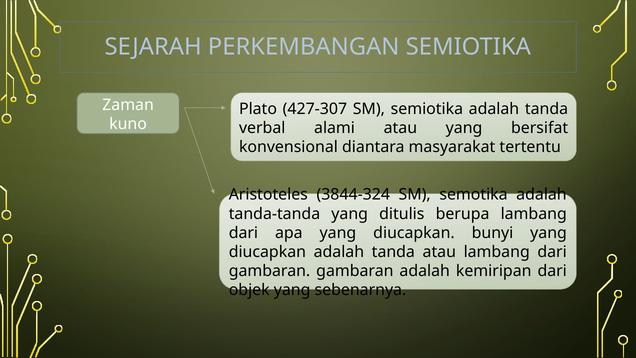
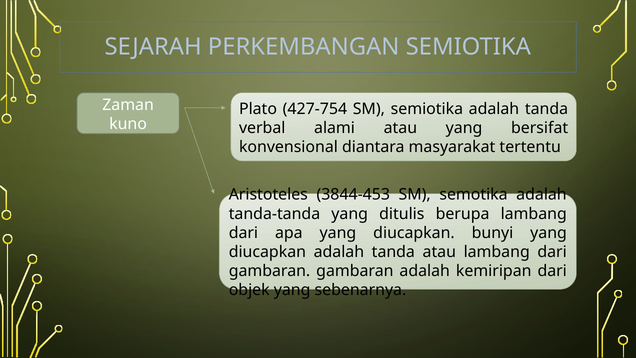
427-307: 427-307 -> 427-754
3844-324: 3844-324 -> 3844-453
